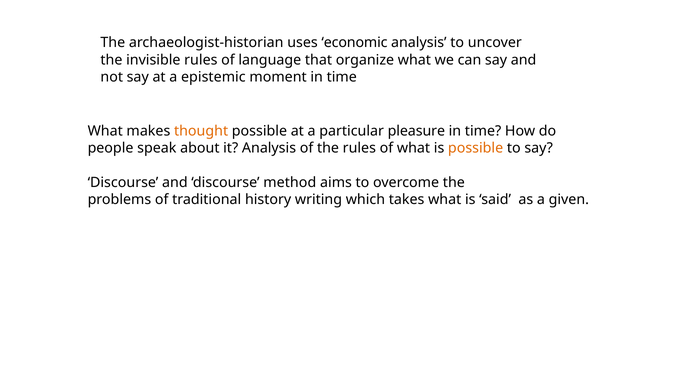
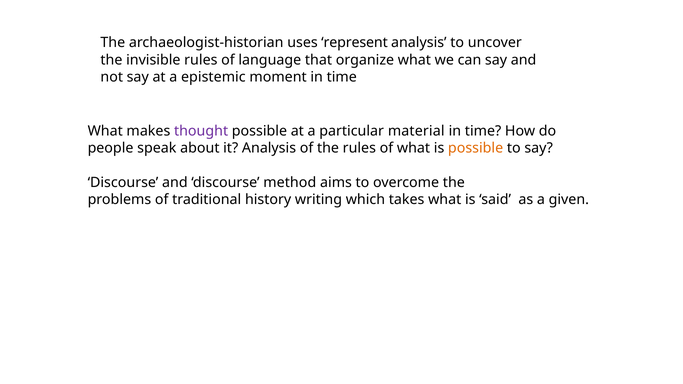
economic: economic -> represent
thought colour: orange -> purple
pleasure: pleasure -> material
